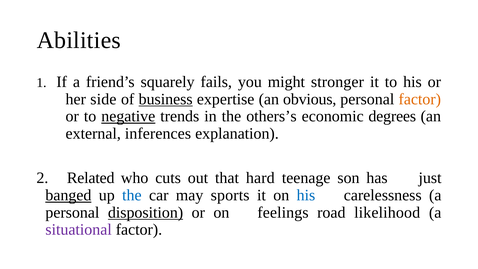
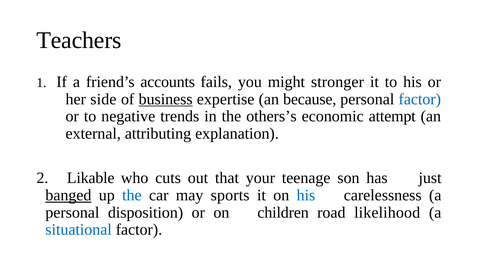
Abilities: Abilities -> Teachers
squarely: squarely -> accounts
obvious: obvious -> because
factor at (420, 99) colour: orange -> blue
negative underline: present -> none
degrees: degrees -> attempt
inferences: inferences -> attributing
Related: Related -> Likable
hard: hard -> your
disposition underline: present -> none
feelings: feelings -> children
situational colour: purple -> blue
